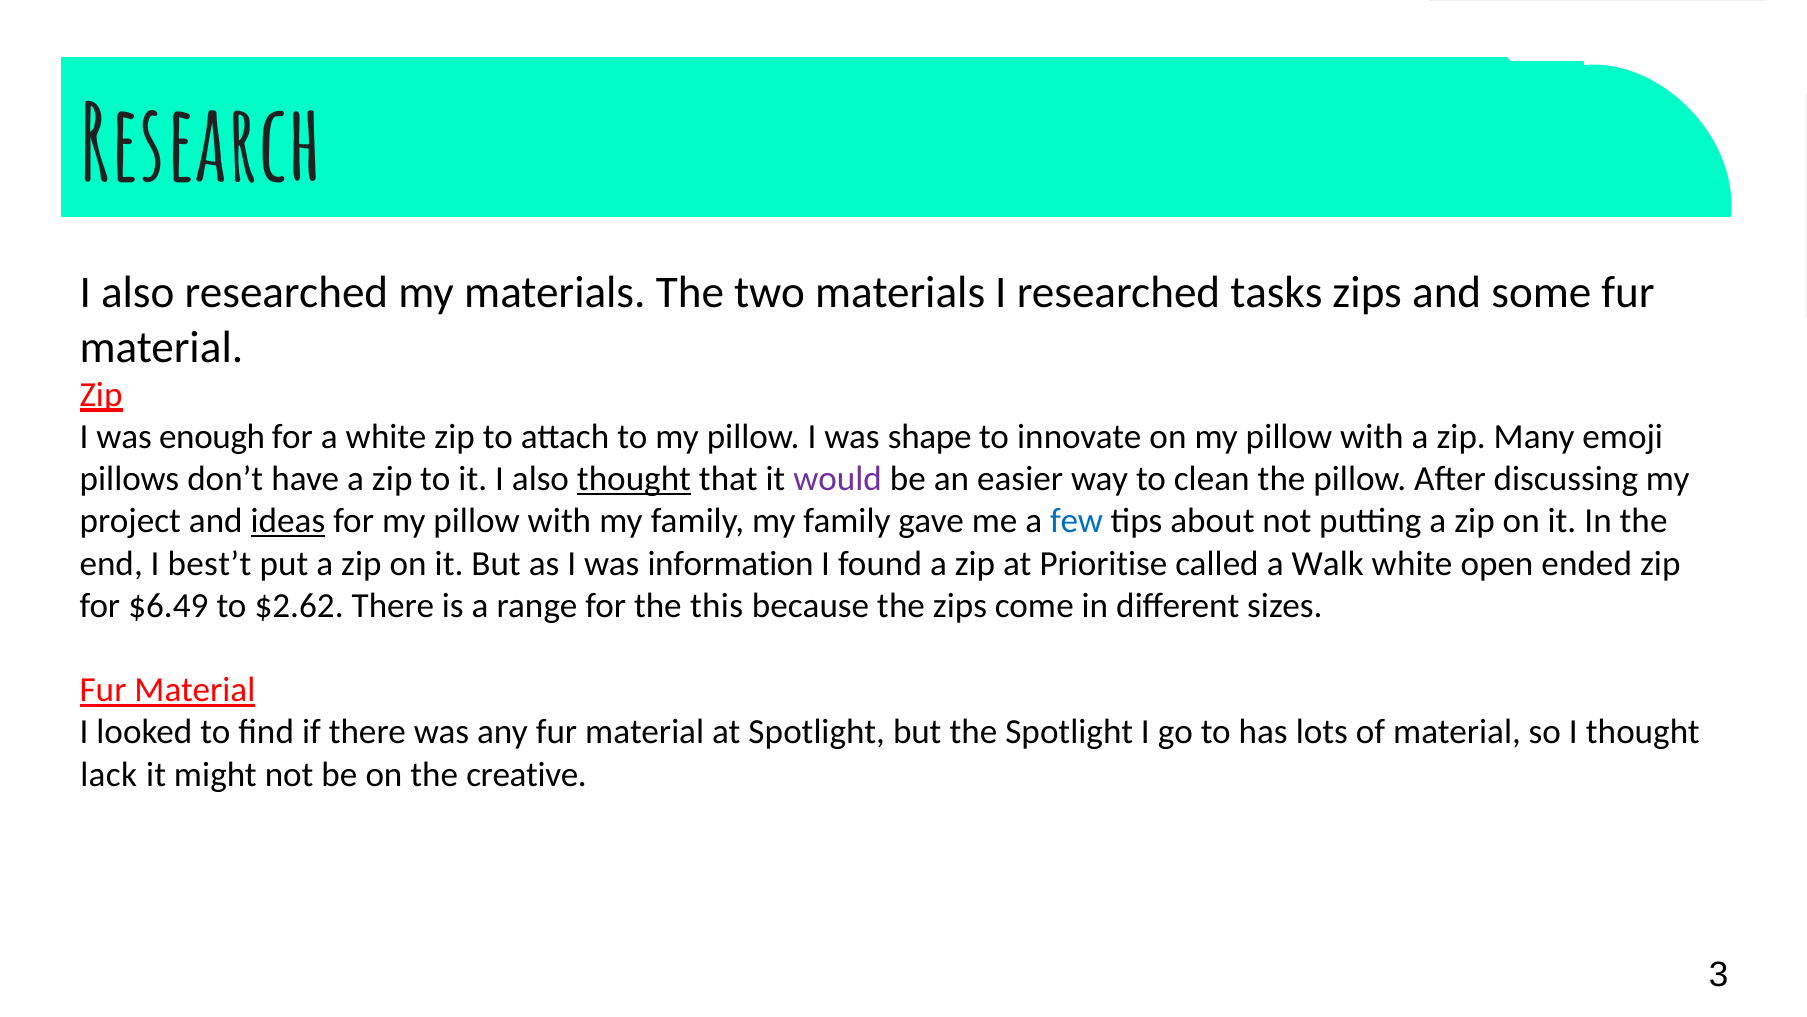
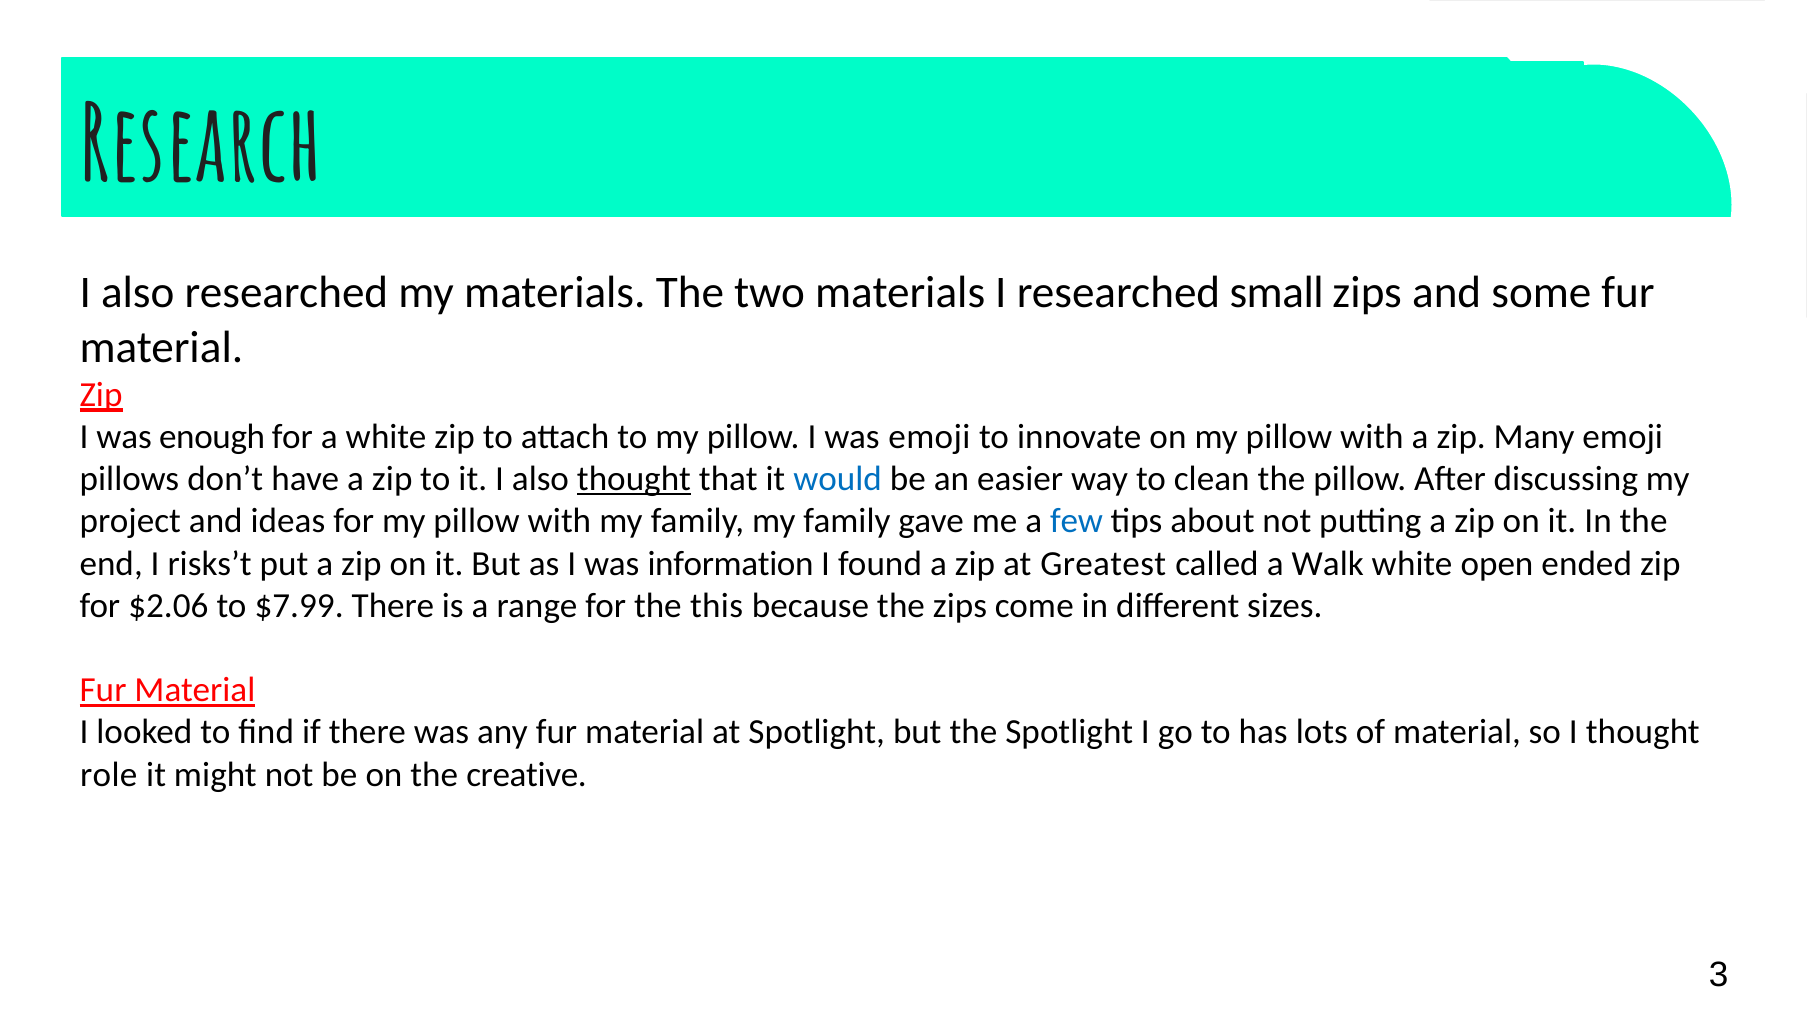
tasks: tasks -> small
was shape: shape -> emoji
would colour: purple -> blue
ideas underline: present -> none
best’t: best’t -> risks’t
Prioritise: Prioritise -> Greatest
$6.49: $6.49 -> $2.06
$2.62: $2.62 -> $7.99
lack: lack -> role
